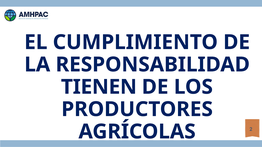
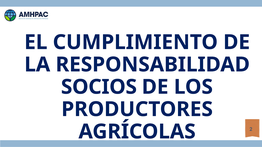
TIENEN: TIENEN -> SOCIOS
